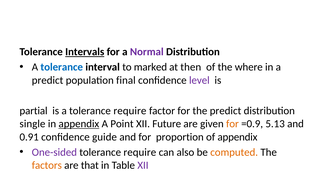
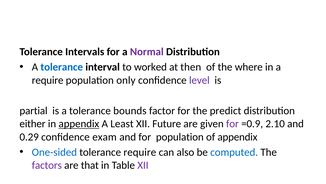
Intervals underline: present -> none
marked: marked -> worked
predict at (48, 80): predict -> require
final: final -> only
a tolerance require: require -> bounds
single: single -> either
Point: Point -> Least
for at (232, 123) colour: orange -> purple
5.13: 5.13 -> 2.10
0.91: 0.91 -> 0.29
guide: guide -> exam
for proportion: proportion -> population
One-sided colour: purple -> blue
computed colour: orange -> blue
factors colour: orange -> purple
